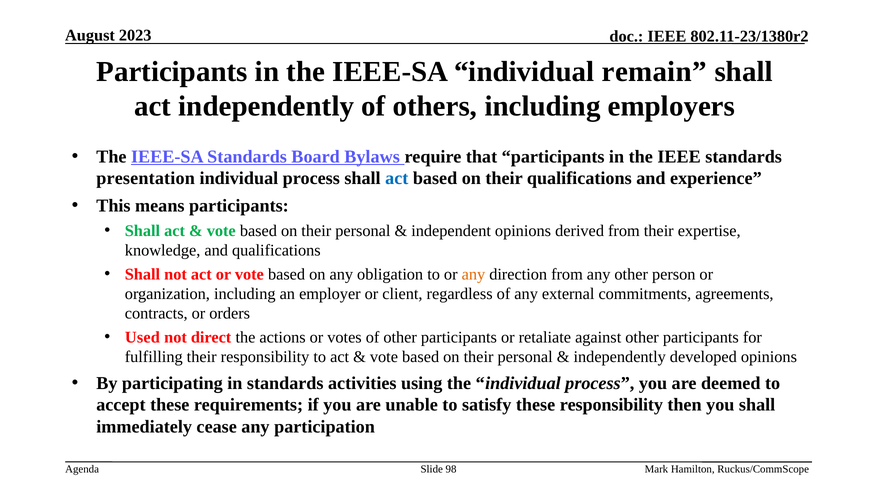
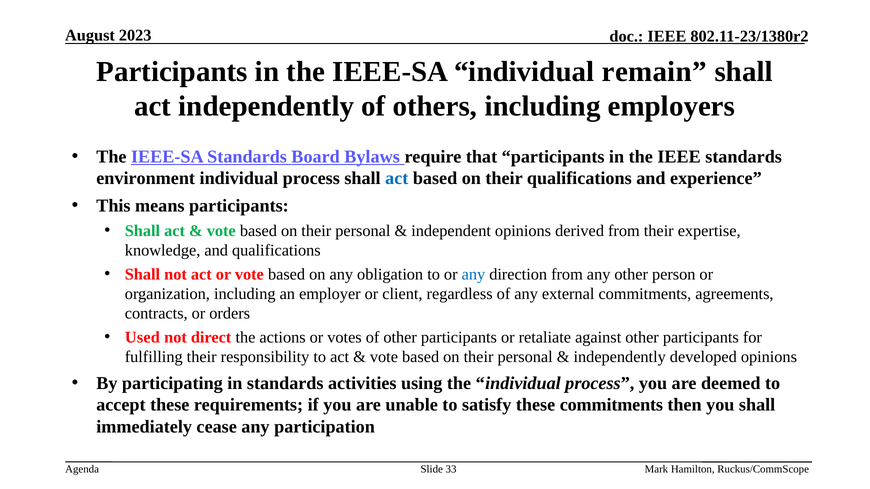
presentation: presentation -> environment
any at (473, 274) colour: orange -> blue
these responsibility: responsibility -> commitments
98: 98 -> 33
